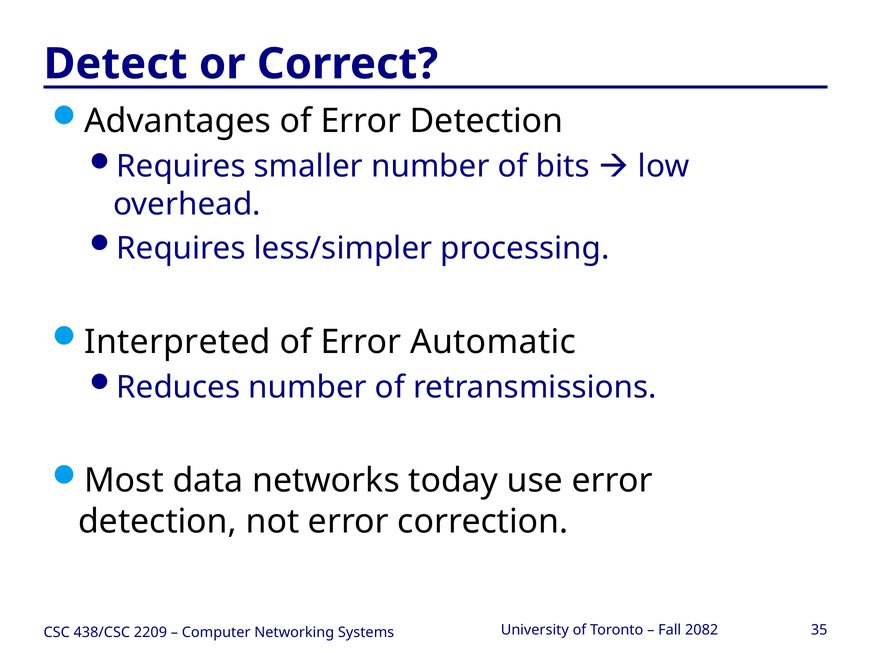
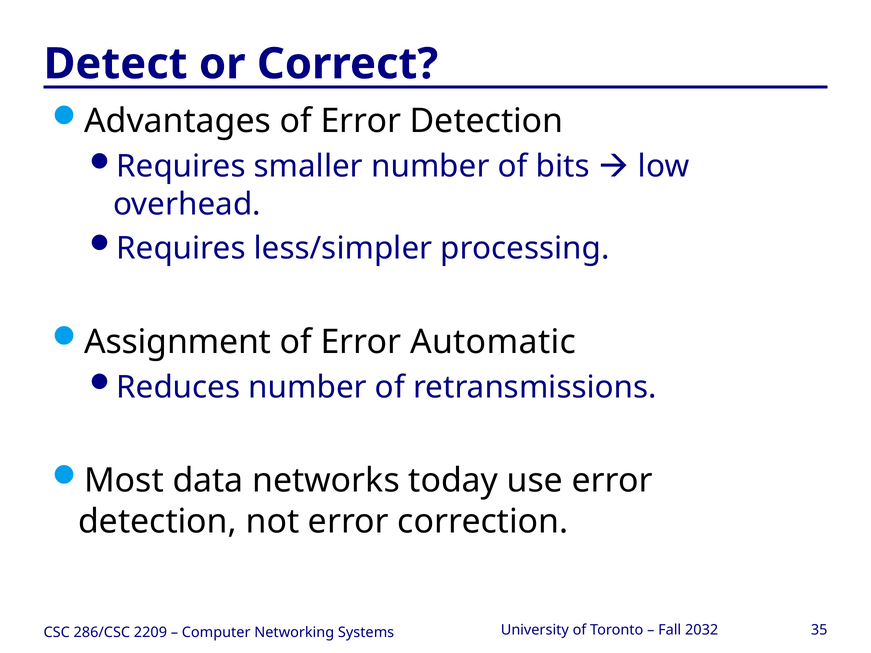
Interpreted: Interpreted -> Assignment
2082: 2082 -> 2032
438/CSC: 438/CSC -> 286/CSC
